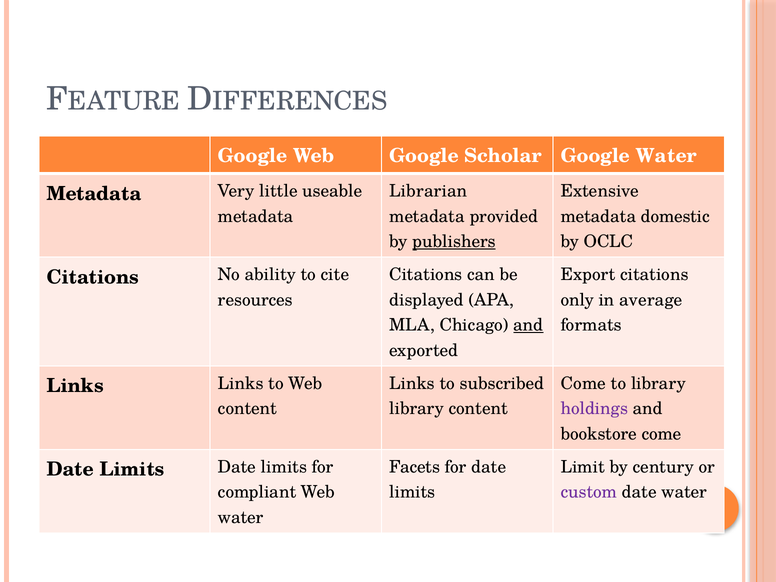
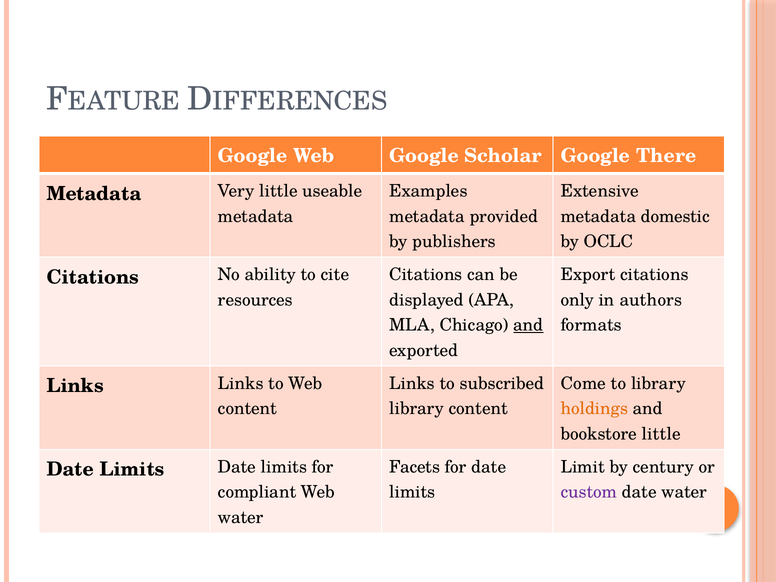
Google Water: Water -> There
Librarian: Librarian -> Examples
publishers underline: present -> none
average: average -> authors
holdings colour: purple -> orange
bookstore come: come -> little
